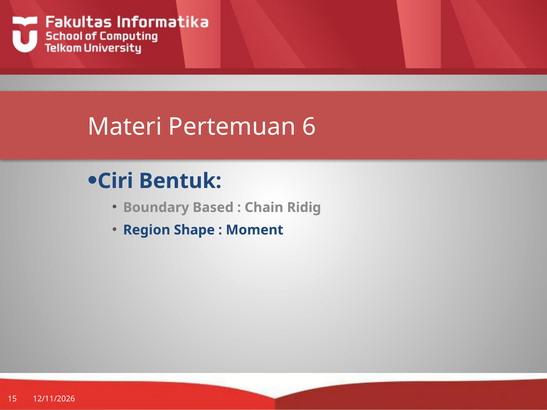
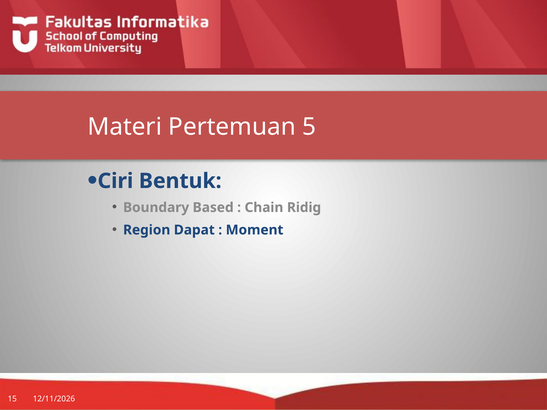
6: 6 -> 5
Shape: Shape -> Dapat
